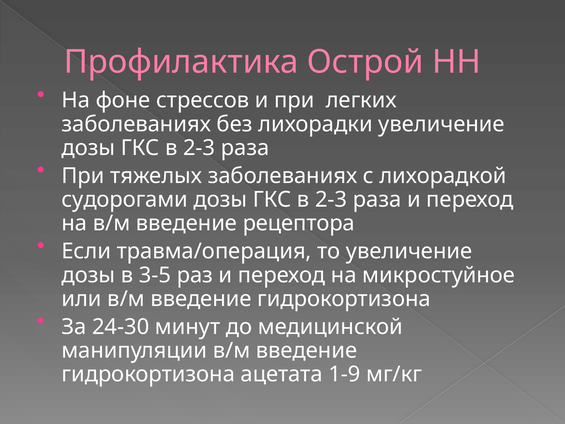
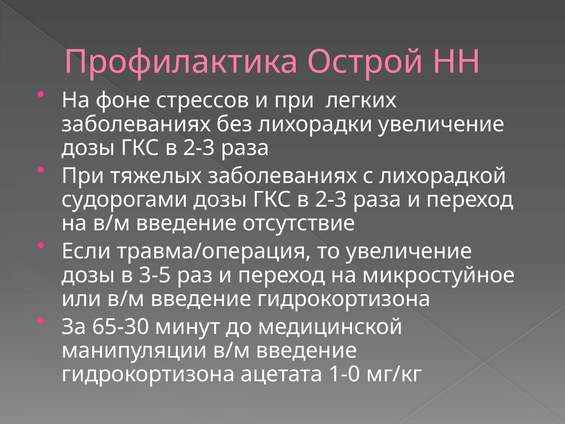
рецептора: рецептора -> отсутствие
24-30: 24-30 -> 65-30
1-9: 1-9 -> 1-0
